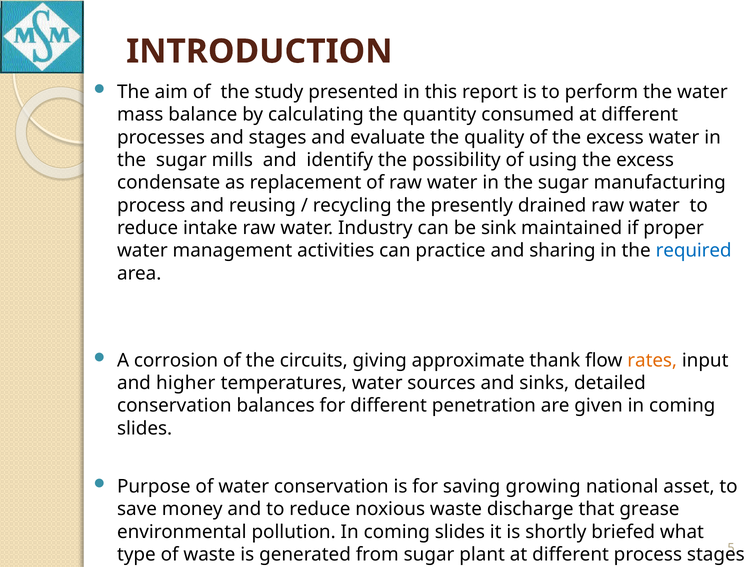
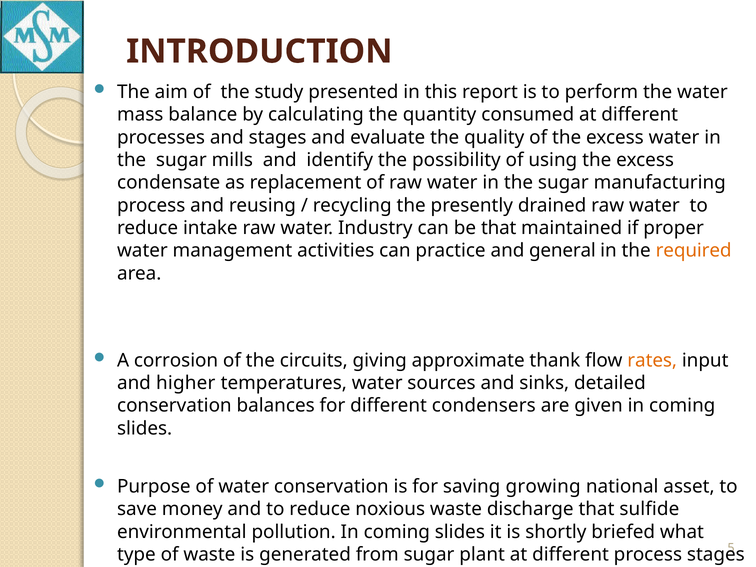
be sink: sink -> that
sharing: sharing -> general
required colour: blue -> orange
penetration: penetration -> condensers
grease: grease -> sulfide
